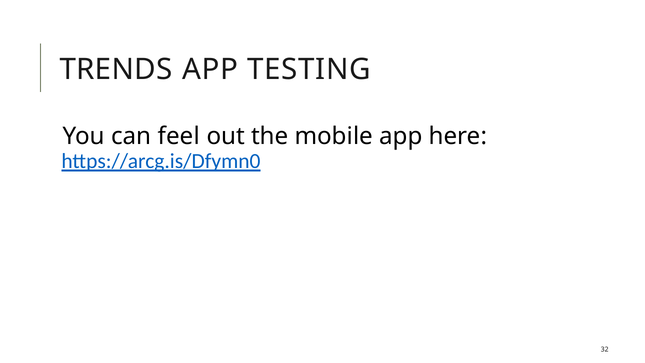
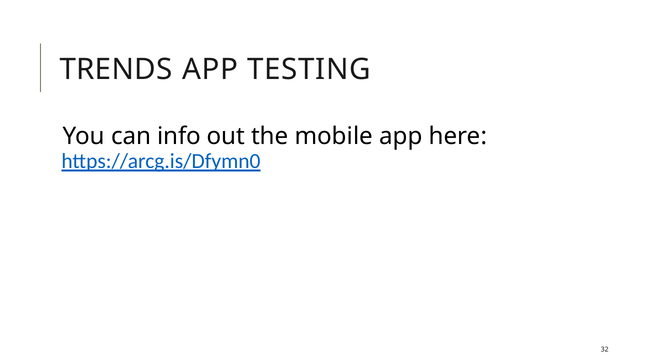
feel: feel -> info
